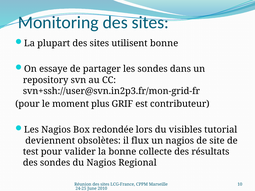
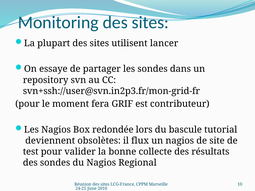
utilisent bonne: bonne -> lancer
plus: plus -> fera
visibles: visibles -> bascule
